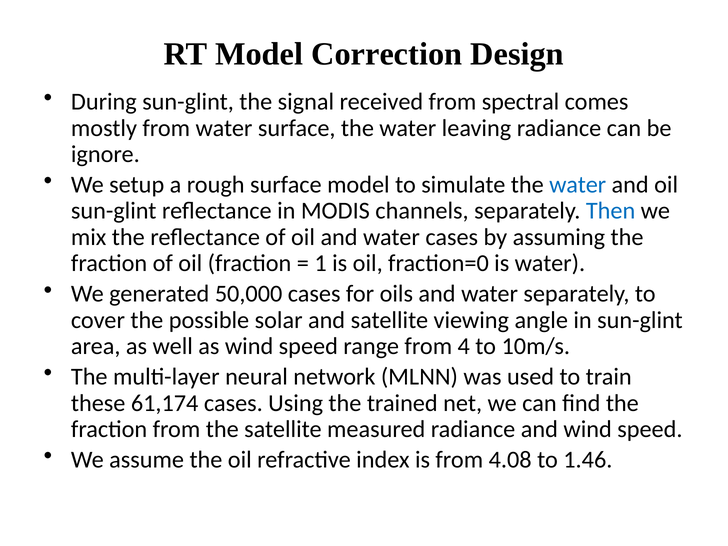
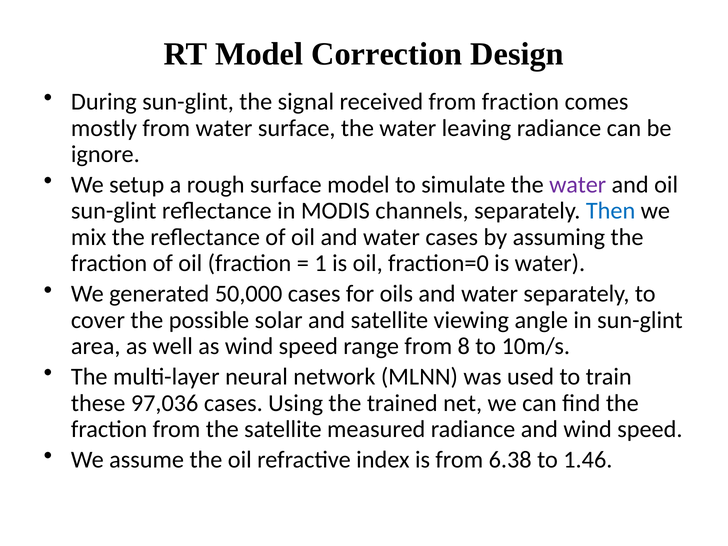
from spectral: spectral -> fraction
water at (578, 185) colour: blue -> purple
4: 4 -> 8
61,174: 61,174 -> 97,036
4.08: 4.08 -> 6.38
